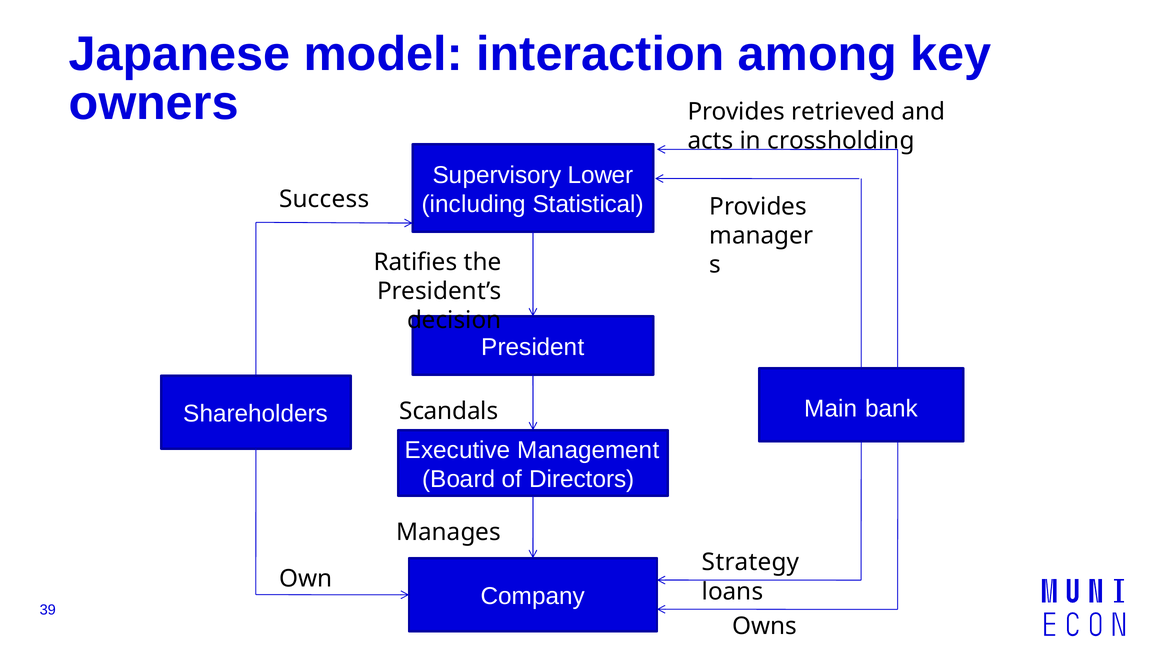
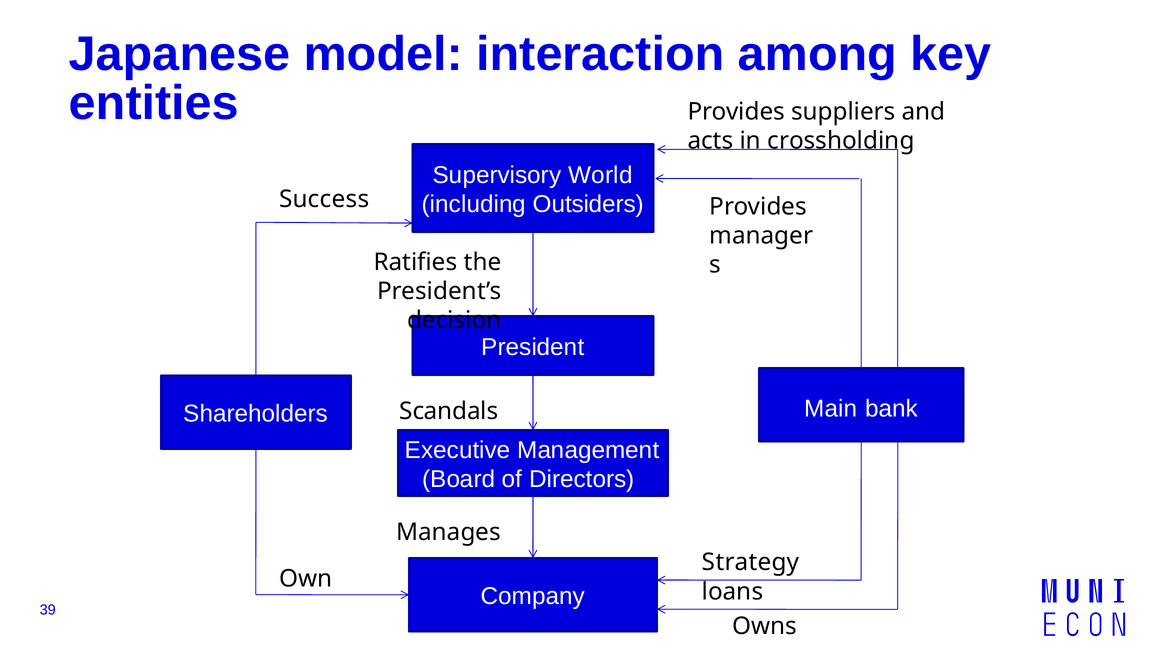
owners: owners -> entities
retrieved: retrieved -> suppliers
Lower: Lower -> World
Statistical: Statistical -> Outsiders
